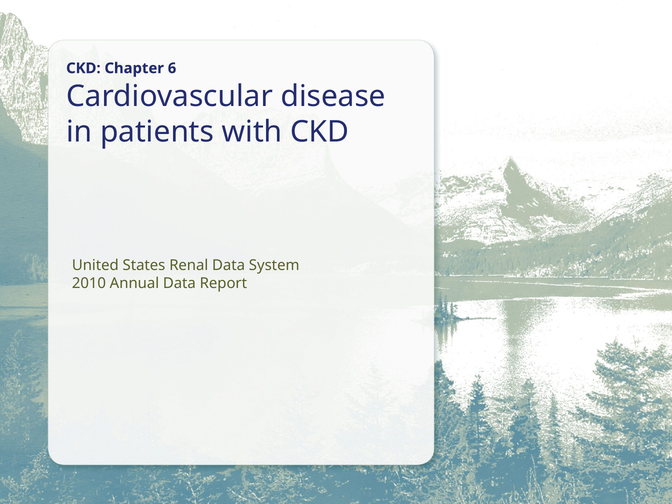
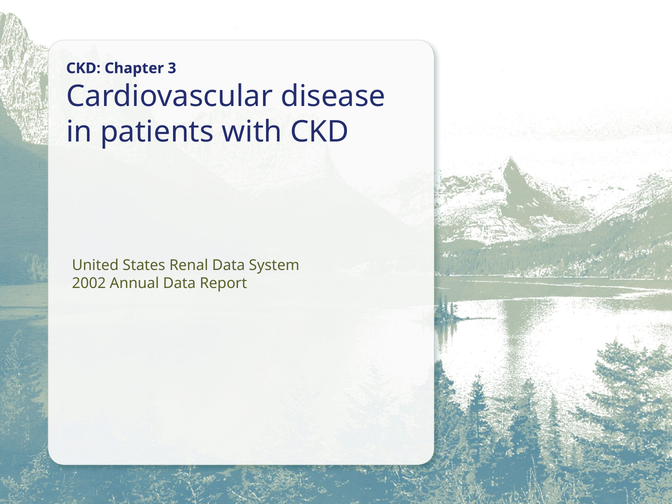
6: 6 -> 3
2010: 2010 -> 2002
